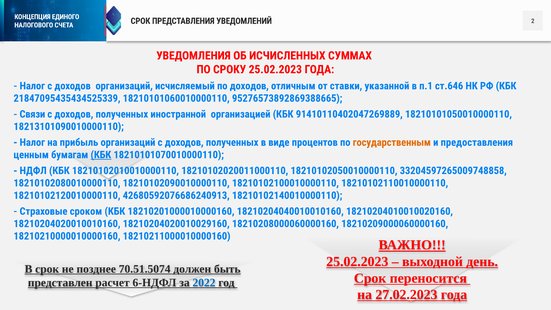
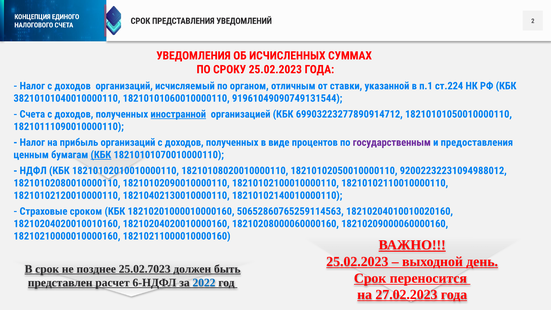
по доходов: доходов -> органом
ст.646: ст.646 -> ст.224
21847095435434525339: 21847095435434525339 -> 38210101040010000110
95276573892869388665: 95276573892869388665 -> 91961049090749131544
Связи at (32, 114): Связи -> Счета
иностранной underline: none -> present
91410110402047269889: 91410110402047269889 -> 69903223277890914712
18213101090010000110: 18213101090010000110 -> 18210111090010000110
государственным colour: orange -> purple
18210102020011000110: 18210102020011000110 -> 18210108020010000110
33204597265009748858: 33204597265009748858 -> 92002232231094988012
42680592076686240913: 42680592076686240913 -> 18210402130010000110
18210204040010010160: 18210204040010010160 -> 50652860765259114563
18210204020010029160: 18210204020010029160 -> 18210204020010000160
70.51.5074: 70.51.5074 -> 25.02.7023
